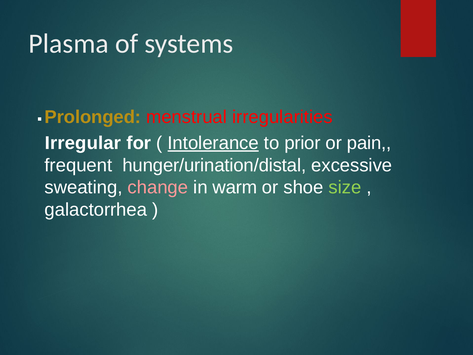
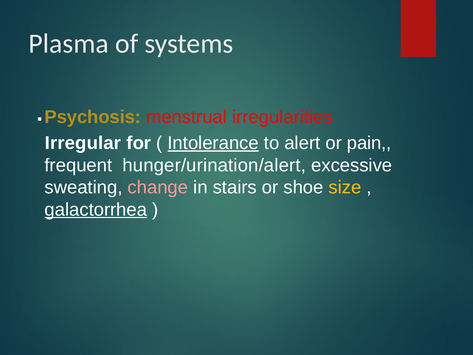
Prolonged: Prolonged -> Psychosis
prior: prior -> alert
hunger/urination/distal: hunger/urination/distal -> hunger/urination/alert
warm: warm -> stairs
size colour: light green -> yellow
galactorrhea underline: none -> present
